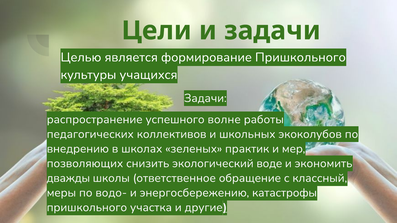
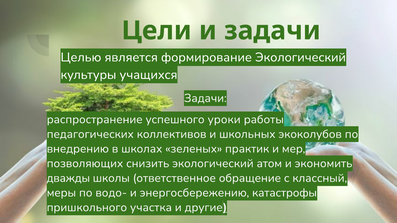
формирование Пришкольного: Пришкольного -> Экологический
волне: волне -> уроки
воде: воде -> атом
